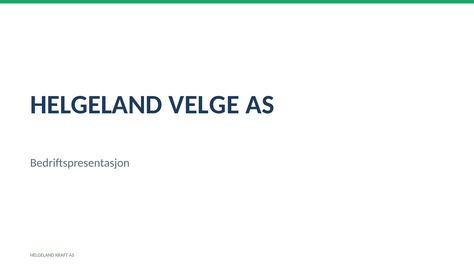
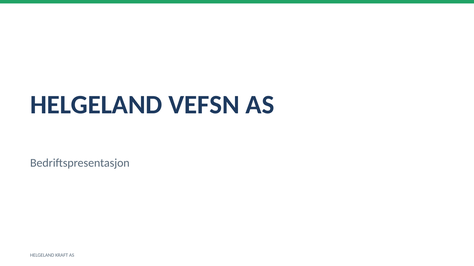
VELGE: VELGE -> VEFSN
